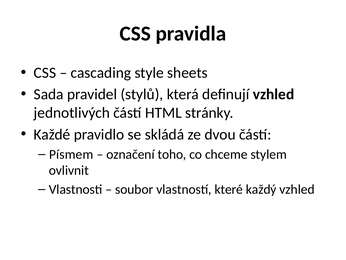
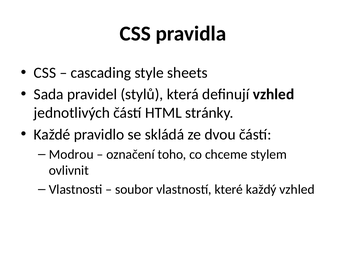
Písmem: Písmem -> Modrou
